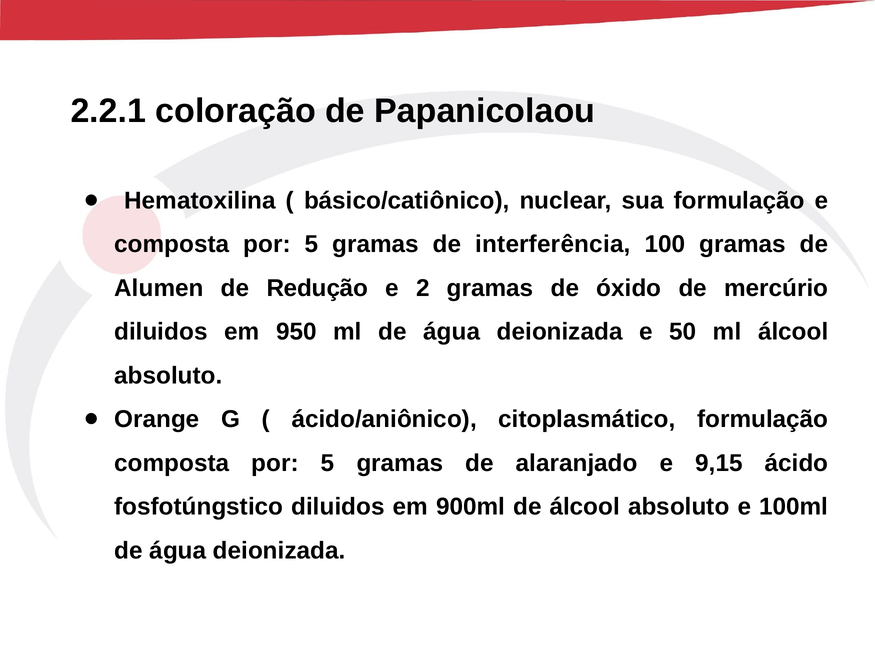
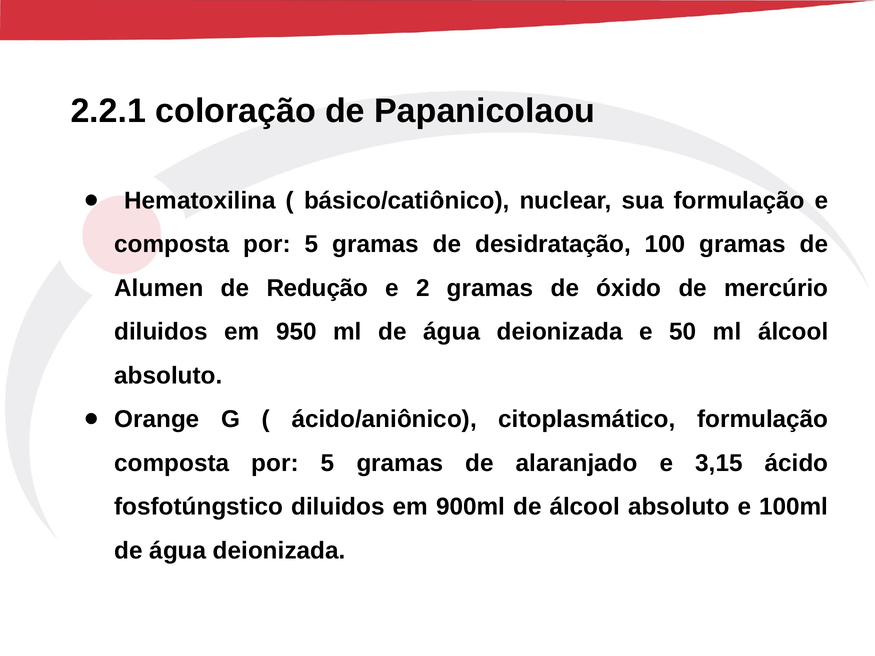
interferência: interferência -> desidratação
9,15: 9,15 -> 3,15
